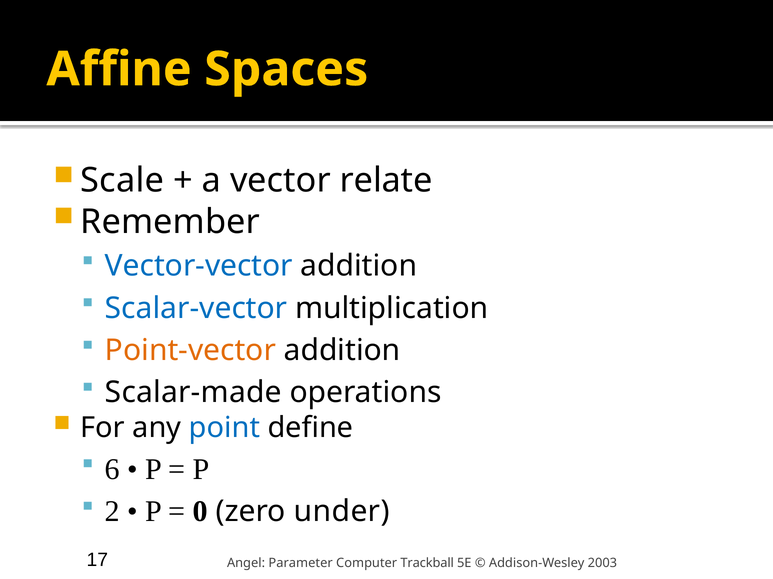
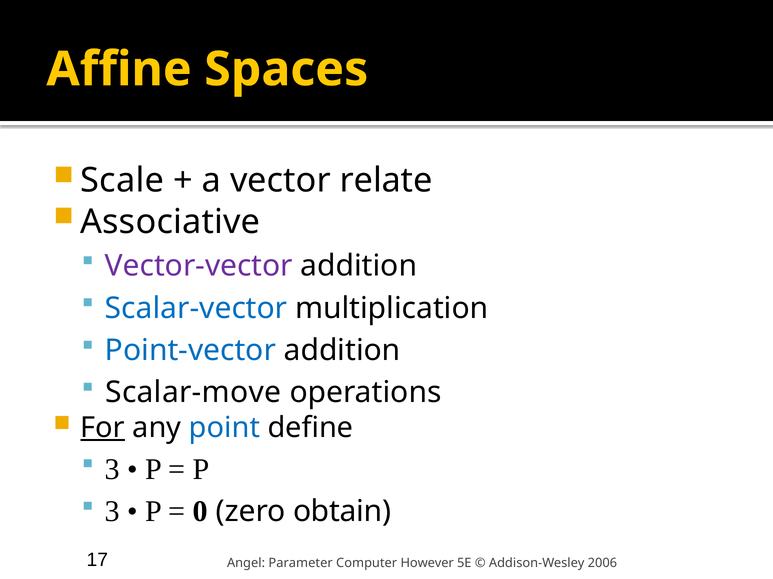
Remember: Remember -> Associative
Vector-vector colour: blue -> purple
Point-vector colour: orange -> blue
Scalar-made: Scalar-made -> Scalar-move
For underline: none -> present
6 at (113, 470): 6 -> 3
2 at (113, 512): 2 -> 3
under: under -> obtain
Trackball: Trackball -> However
2003: 2003 -> 2006
